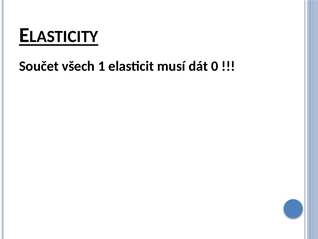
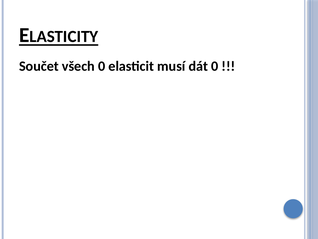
všech 1: 1 -> 0
